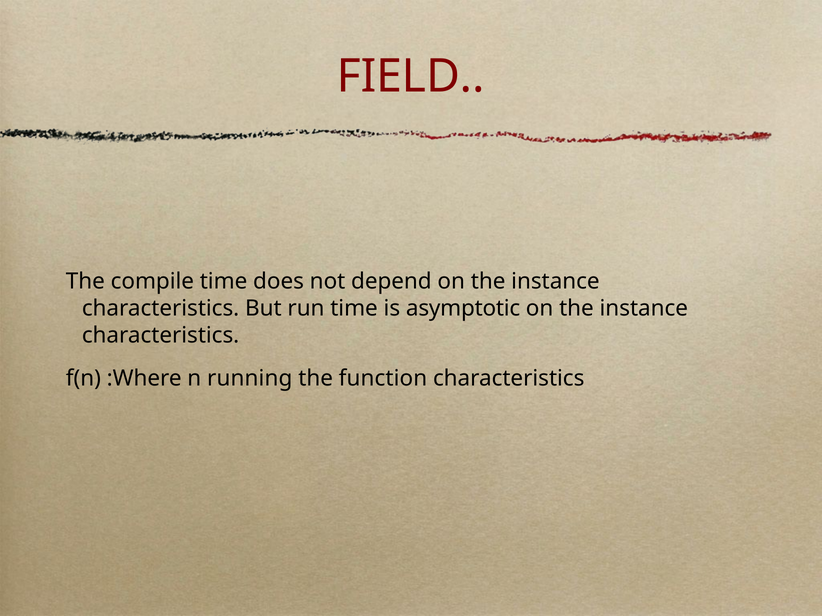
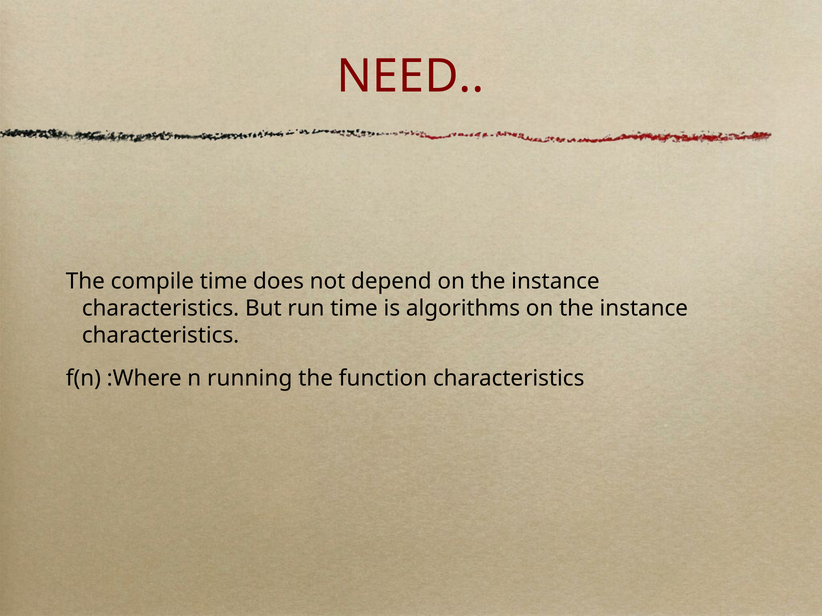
FIELD: FIELD -> NEED
asymptotic: asymptotic -> algorithms
